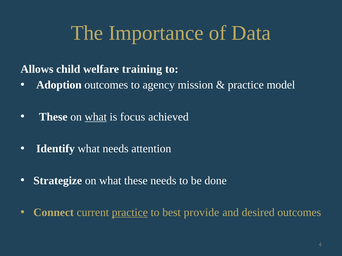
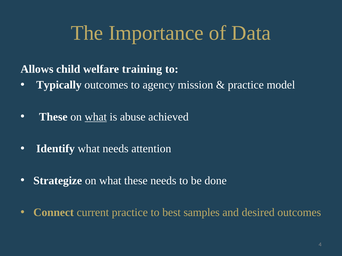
Adoption: Adoption -> Typically
focus: focus -> abuse
practice at (130, 213) underline: present -> none
provide: provide -> samples
